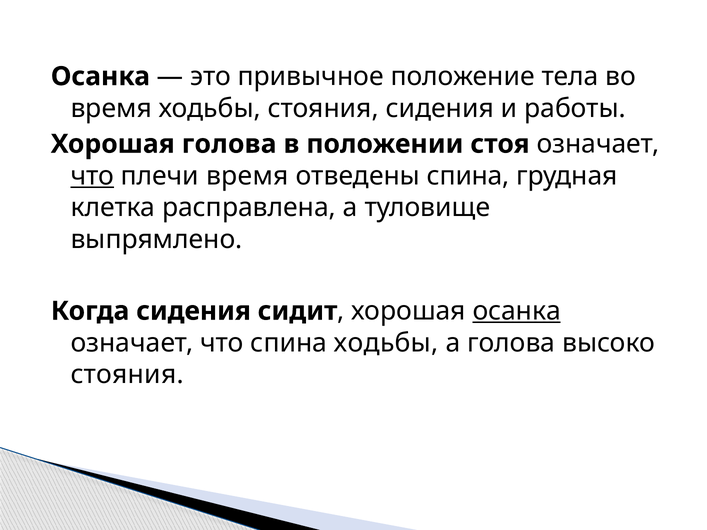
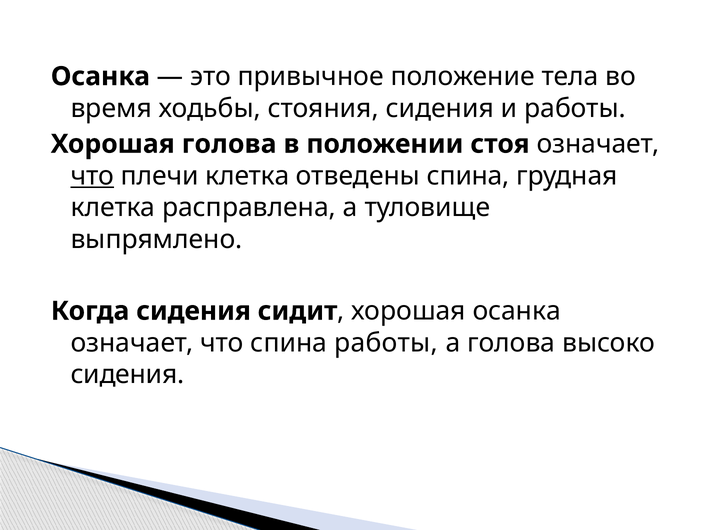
плечи время: время -> клетка
осанка at (517, 311) underline: present -> none
спина ходьбы: ходьбы -> работы
стояния at (127, 375): стояния -> сидения
